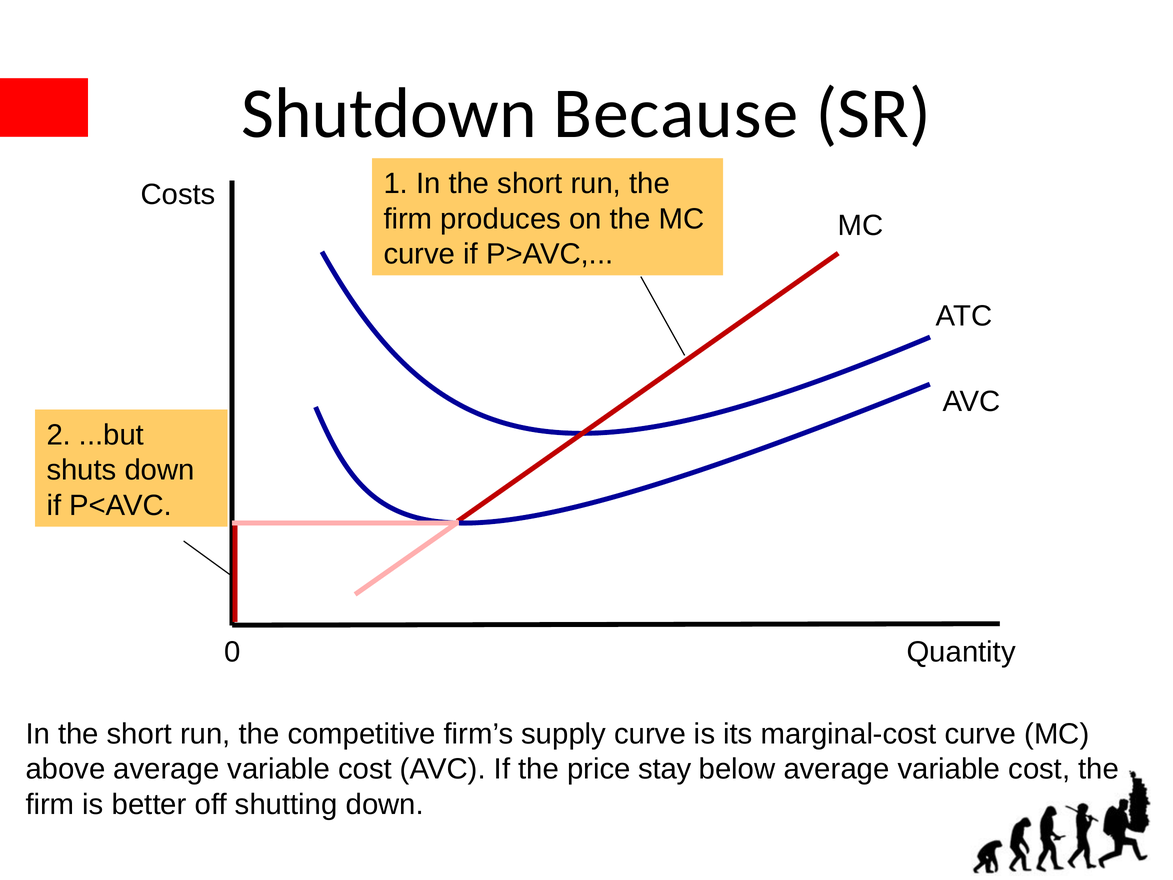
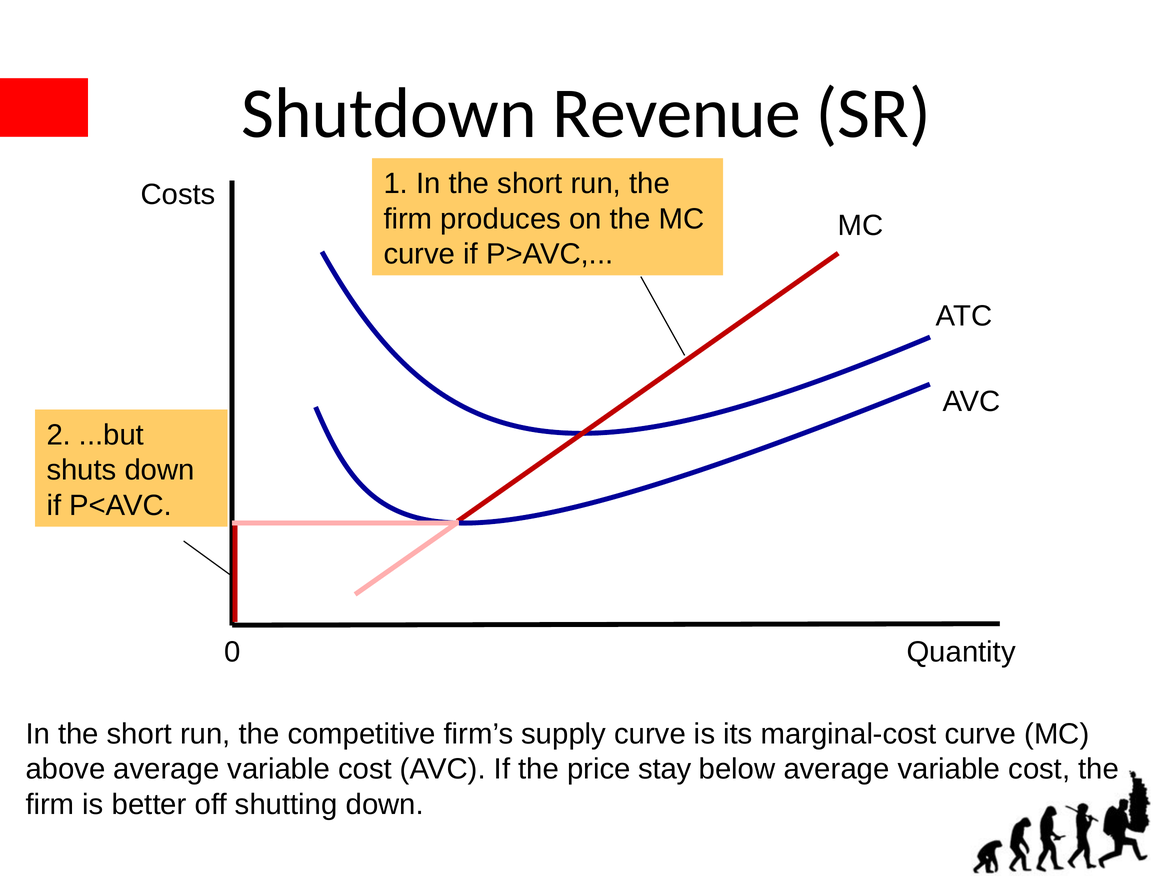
Because: Because -> Revenue
